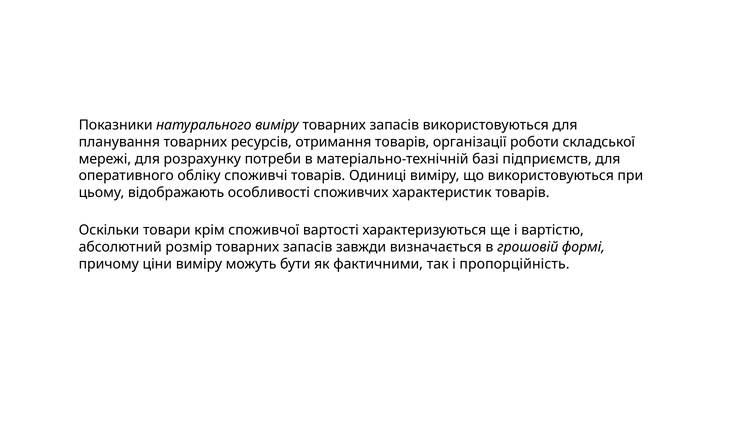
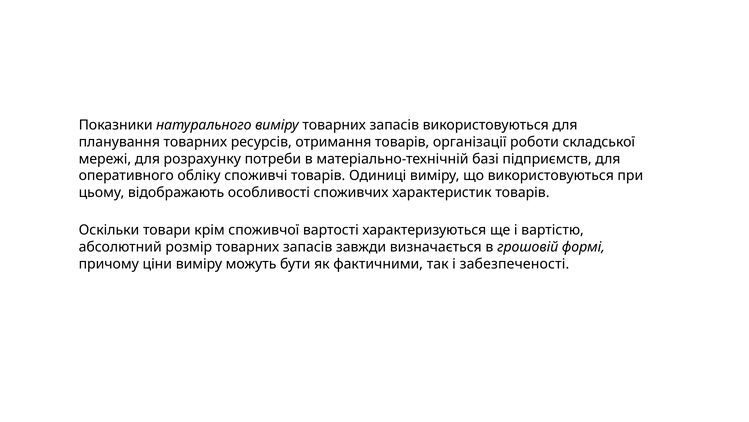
пропорційність: пропорційність -> забезпеченості
